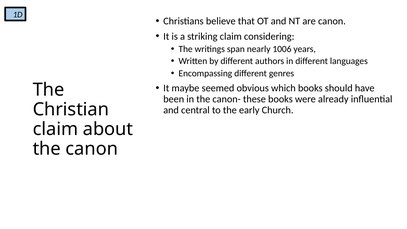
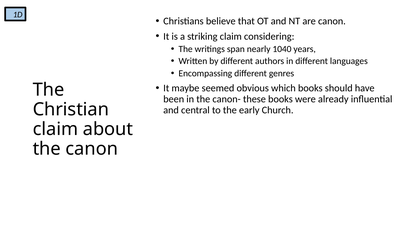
1006: 1006 -> 1040
